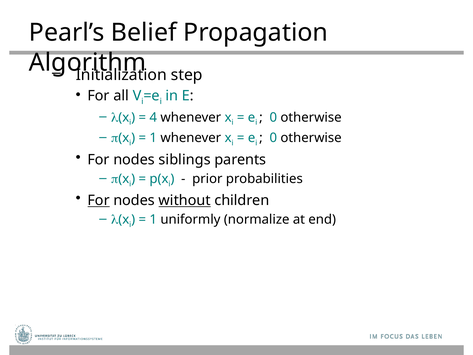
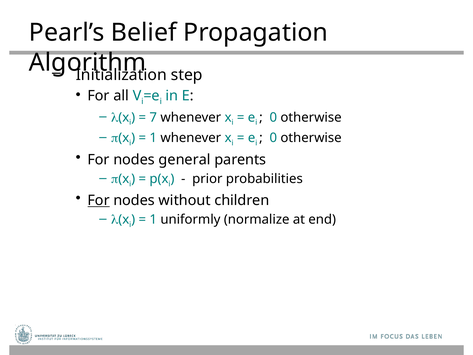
4: 4 -> 7
siblings: siblings -> general
without underline: present -> none
